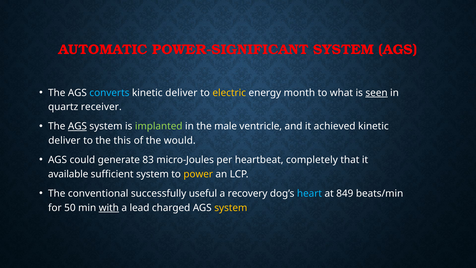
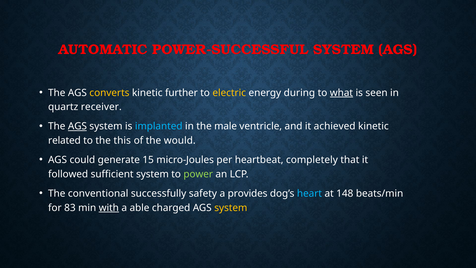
POWER-SIGNIFICANT: POWER-SIGNIFICANT -> POWER-SUCCESSFUL
converts colour: light blue -> yellow
deliver at (181, 93): deliver -> further
month: month -> during
what underline: none -> present
seen underline: present -> none
implanted colour: light green -> light blue
deliver at (64, 140): deliver -> related
83: 83 -> 15
available: available -> followed
power colour: yellow -> light green
useful: useful -> safety
recovery: recovery -> provides
849: 849 -> 148
50: 50 -> 83
lead: lead -> able
